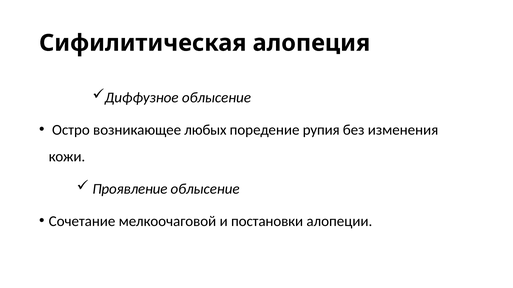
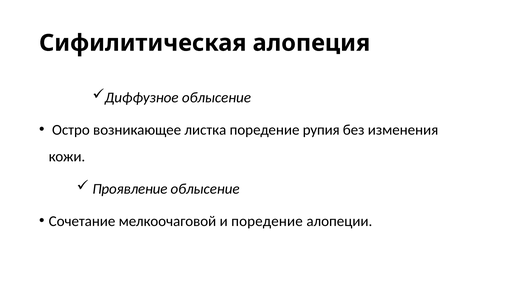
любых: любых -> листка
и постановки: постановки -> поредение
